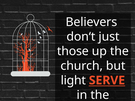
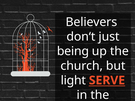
those: those -> being
